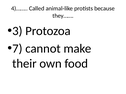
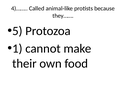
3: 3 -> 5
7: 7 -> 1
